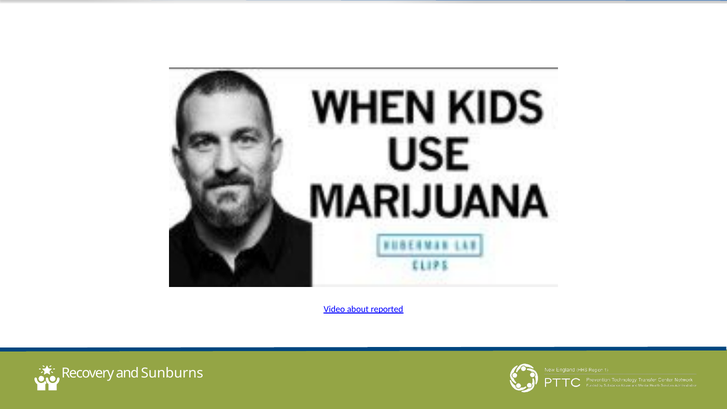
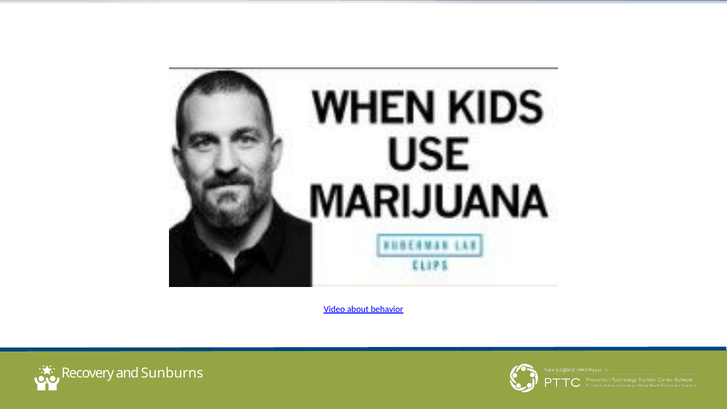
reported: reported -> behavior
